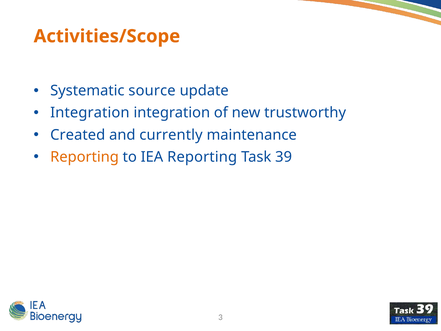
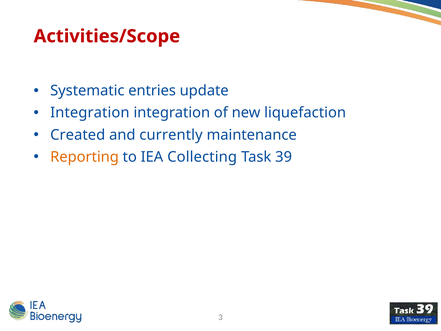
Activities/Scope colour: orange -> red
source: source -> entries
trustworthy: trustworthy -> liquefaction
IEA Reporting: Reporting -> Collecting
